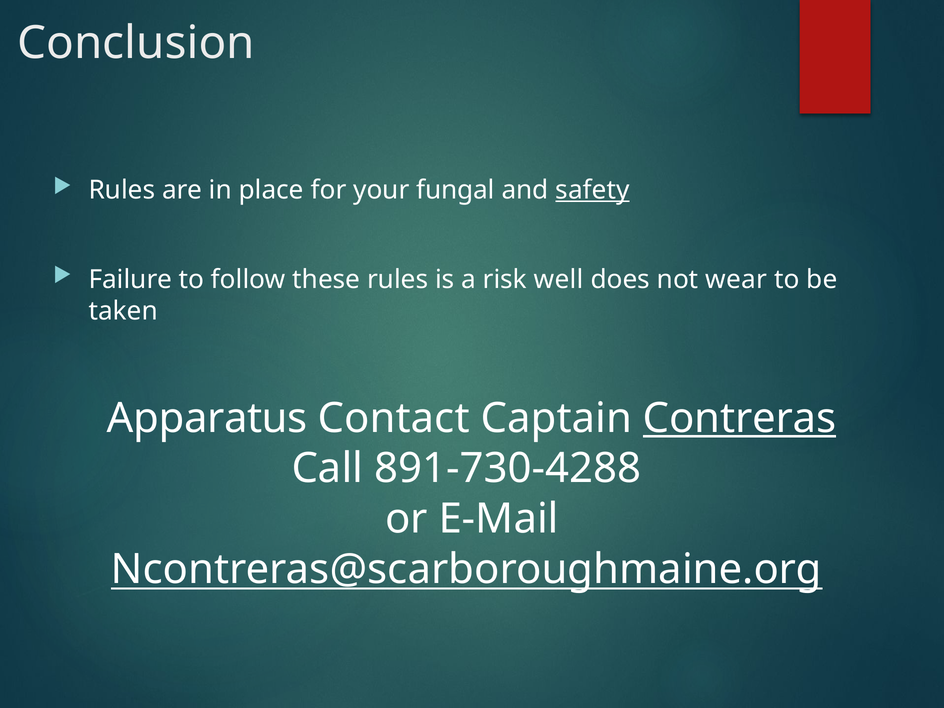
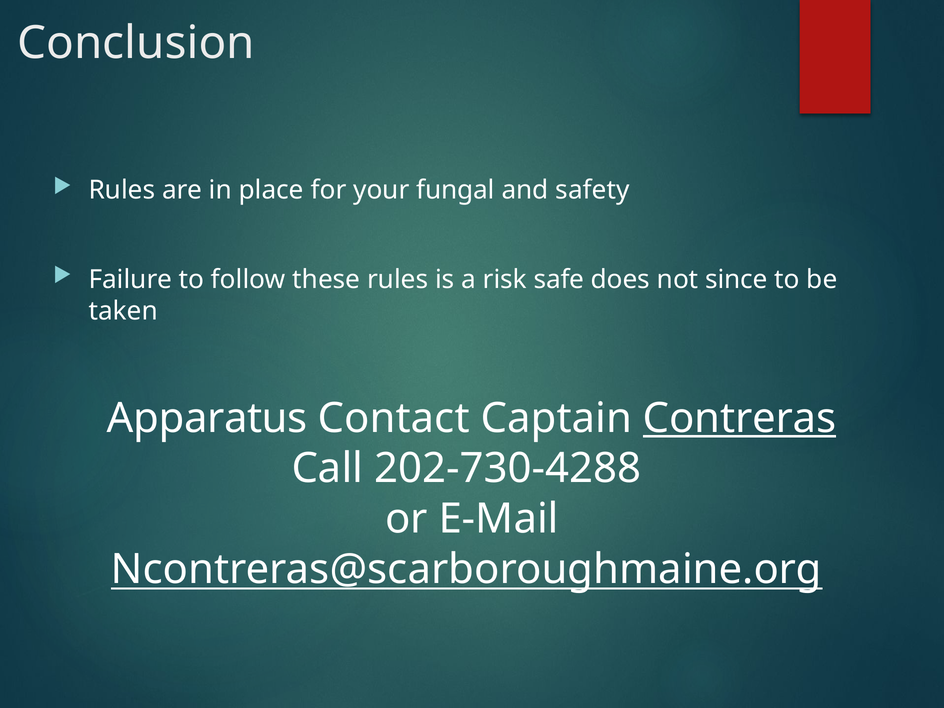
safety underline: present -> none
well: well -> safe
wear: wear -> since
891-730-4288: 891-730-4288 -> 202-730-4288
